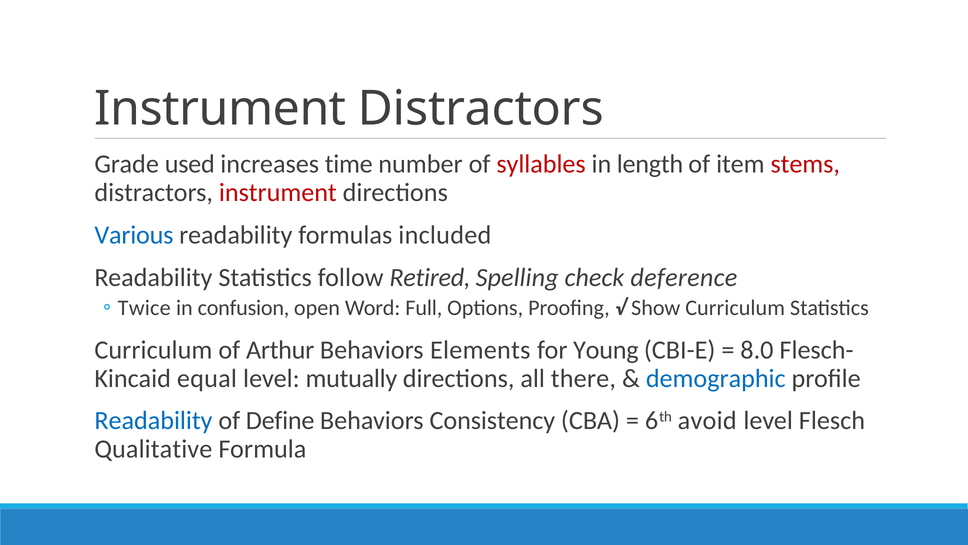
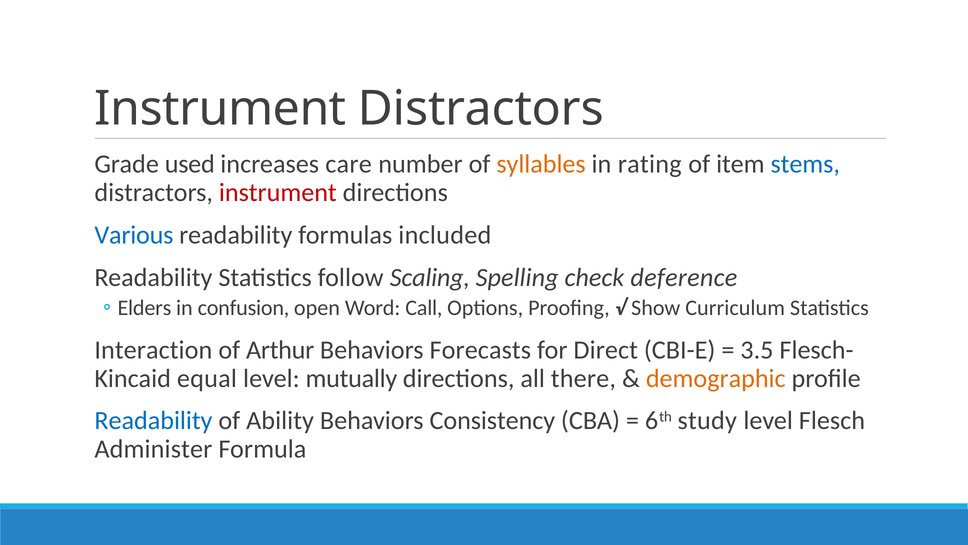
time: time -> care
syllables colour: red -> orange
length: length -> rating
stems colour: red -> blue
Retired: Retired -> Scaling
Twice: Twice -> Elders
Full: Full -> Call
Curriculum at (153, 350): Curriculum -> Interaction
Elements: Elements -> Forecasts
Young: Young -> Direct
8.0: 8.0 -> 3.5
demographic colour: blue -> orange
Define: Define -> Ability
avoid: avoid -> study
Qualitative: Qualitative -> Administer
